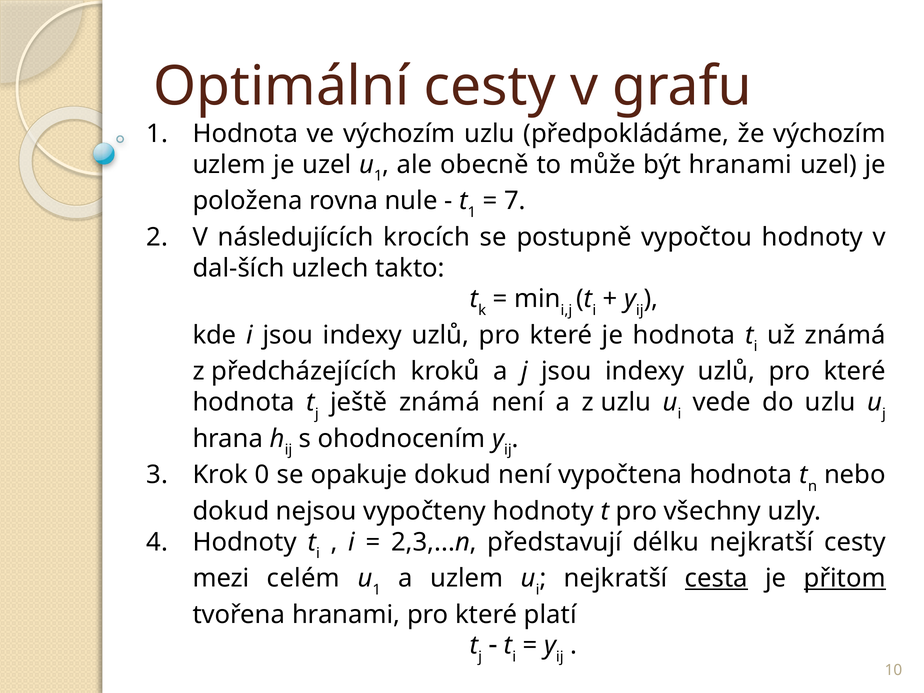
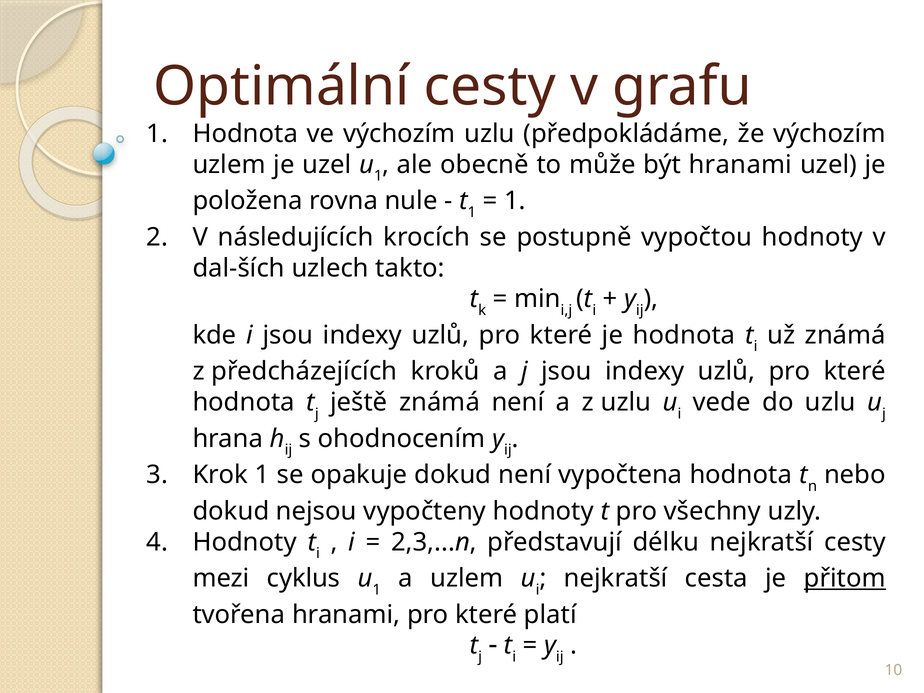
7 at (515, 201): 7 -> 1
Krok 0: 0 -> 1
celém: celém -> cyklus
cesta underline: present -> none
